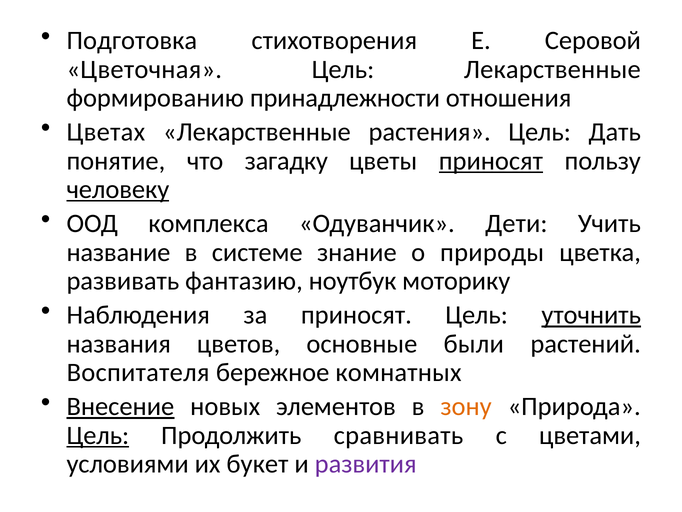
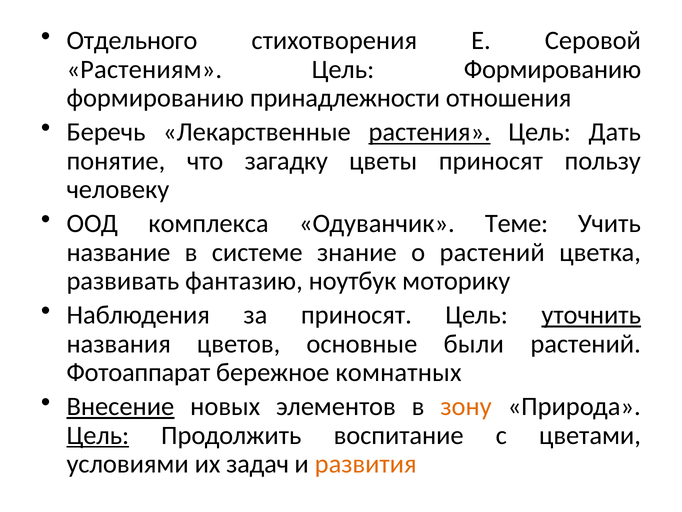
Подготовка: Подготовка -> Отдельного
Цветочная: Цветочная -> Растениям
Цель Лекарственные: Лекарственные -> Формированию
Цветах: Цветах -> Беречь
растения underline: none -> present
приносят at (491, 161) underline: present -> none
человеку underline: present -> none
Дети: Дети -> Теме
о природы: природы -> растений
Воспитателя: Воспитателя -> Фотоаппарат
сравнивать: сравнивать -> воспитание
букет: букет -> задач
развития colour: purple -> orange
